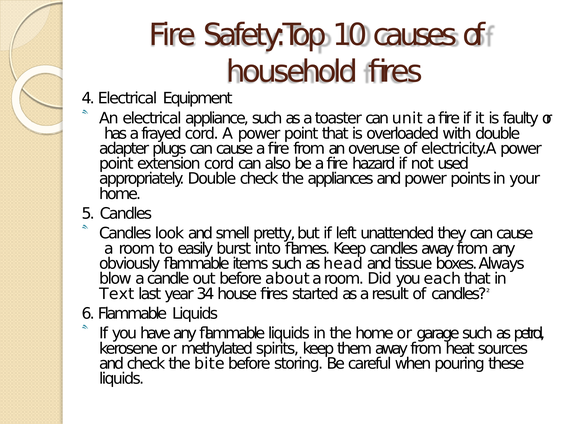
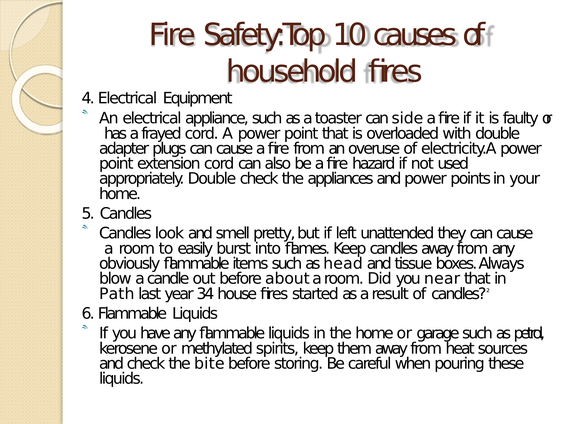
unit: unit -> side
each: each -> near
Text: Text -> Path
